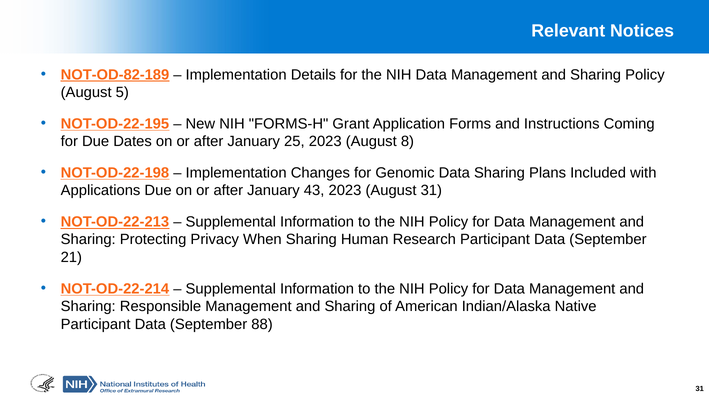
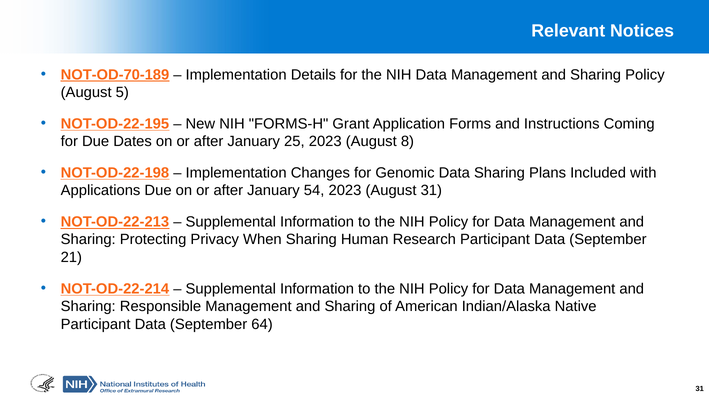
NOT-OD-82-189: NOT-OD-82-189 -> NOT-OD-70-189
43: 43 -> 54
88: 88 -> 64
